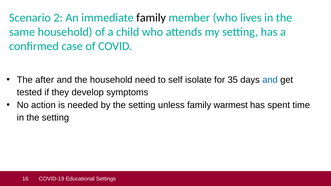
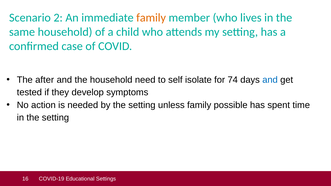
family at (151, 18) colour: black -> orange
35: 35 -> 74
warmest: warmest -> possible
